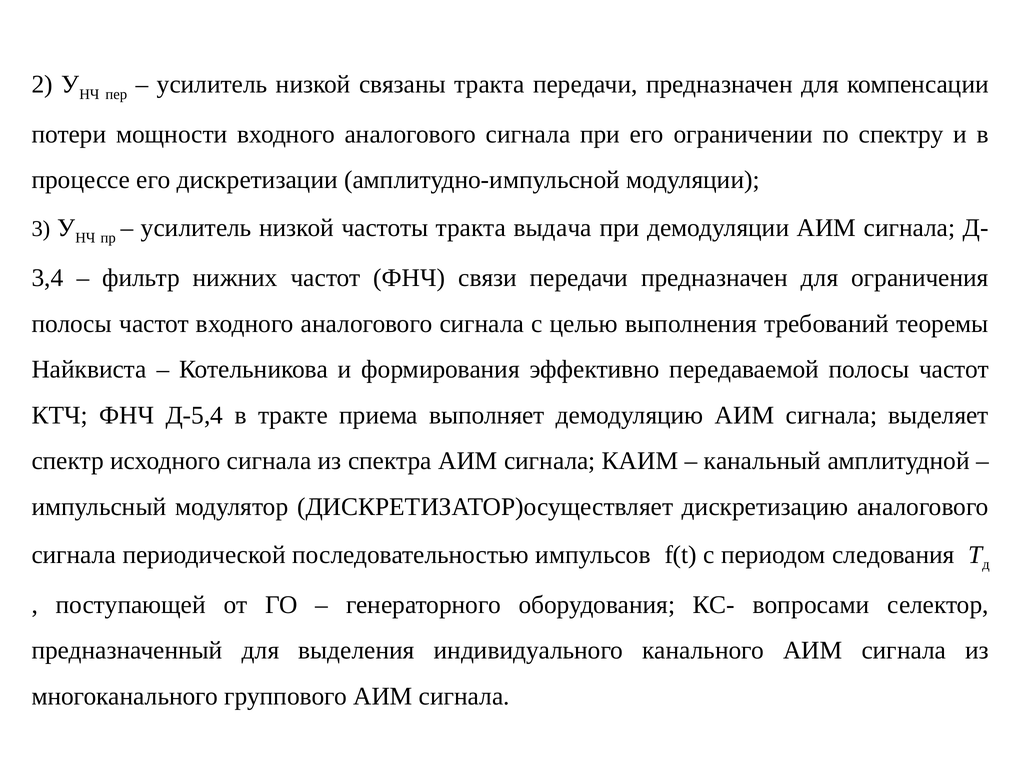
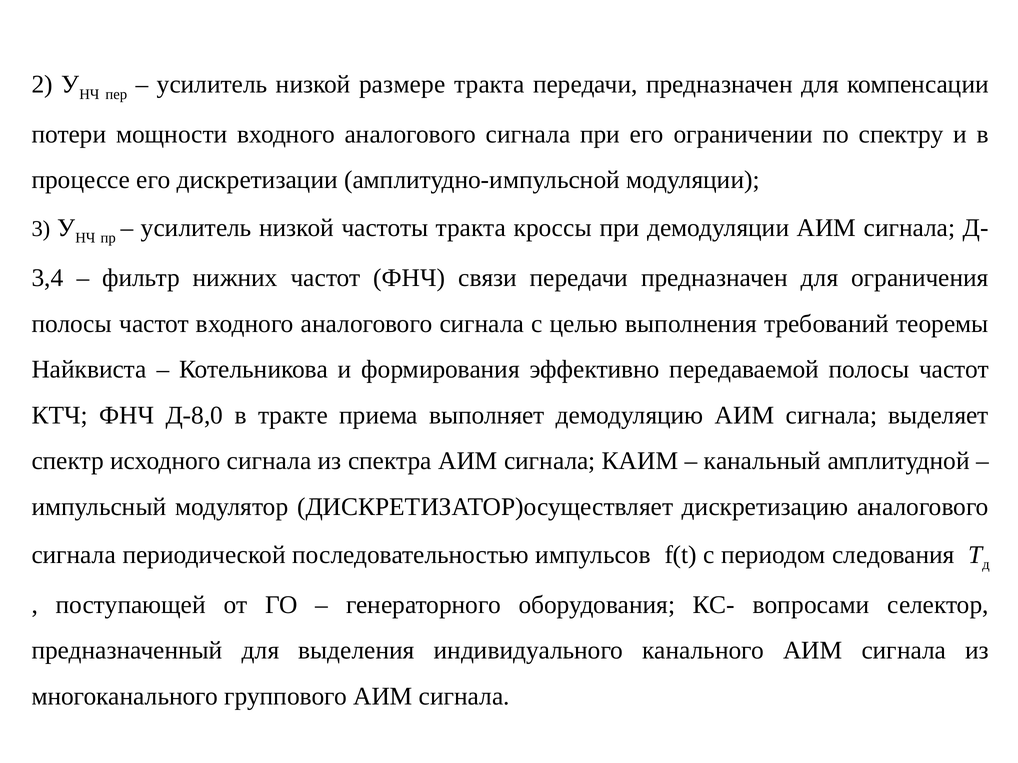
связаны: связаны -> размере
выдача: выдача -> кроссы
Д-5,4: Д-5,4 -> Д-8,0
